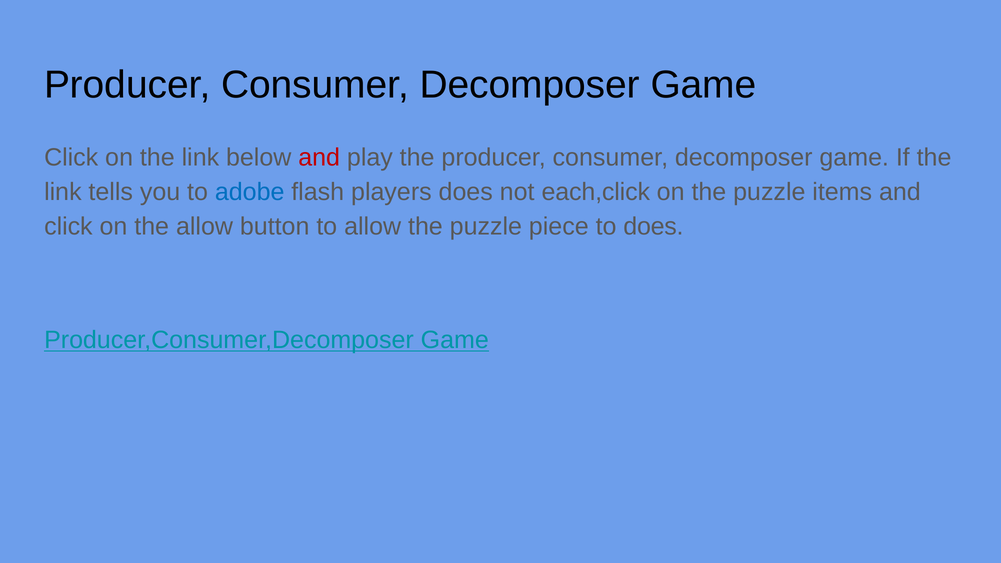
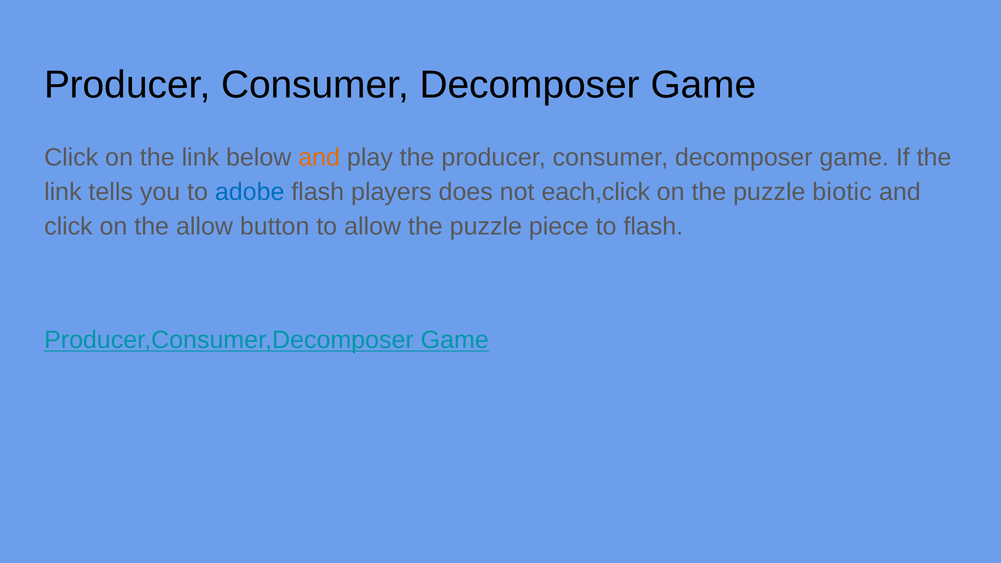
and at (319, 157) colour: red -> orange
items: items -> biotic
to does: does -> flash
